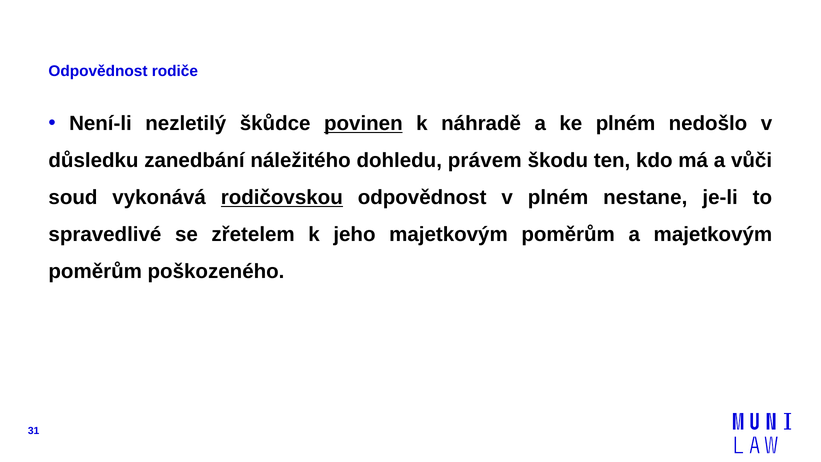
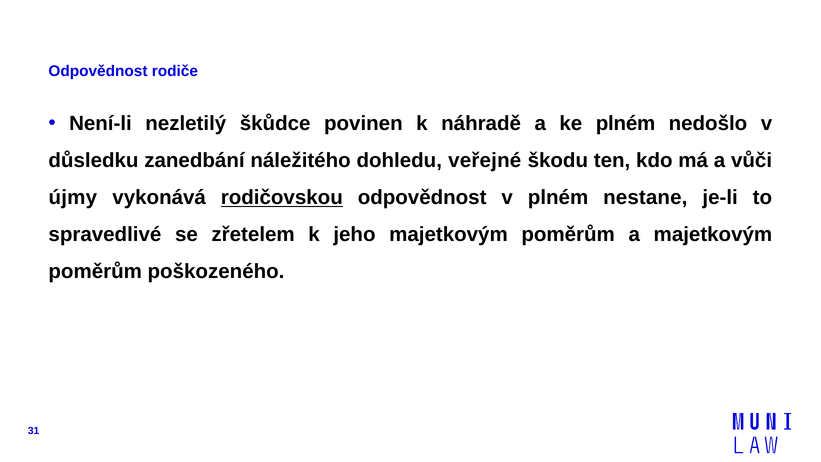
povinen underline: present -> none
právem: právem -> veřejné
soud: soud -> újmy
